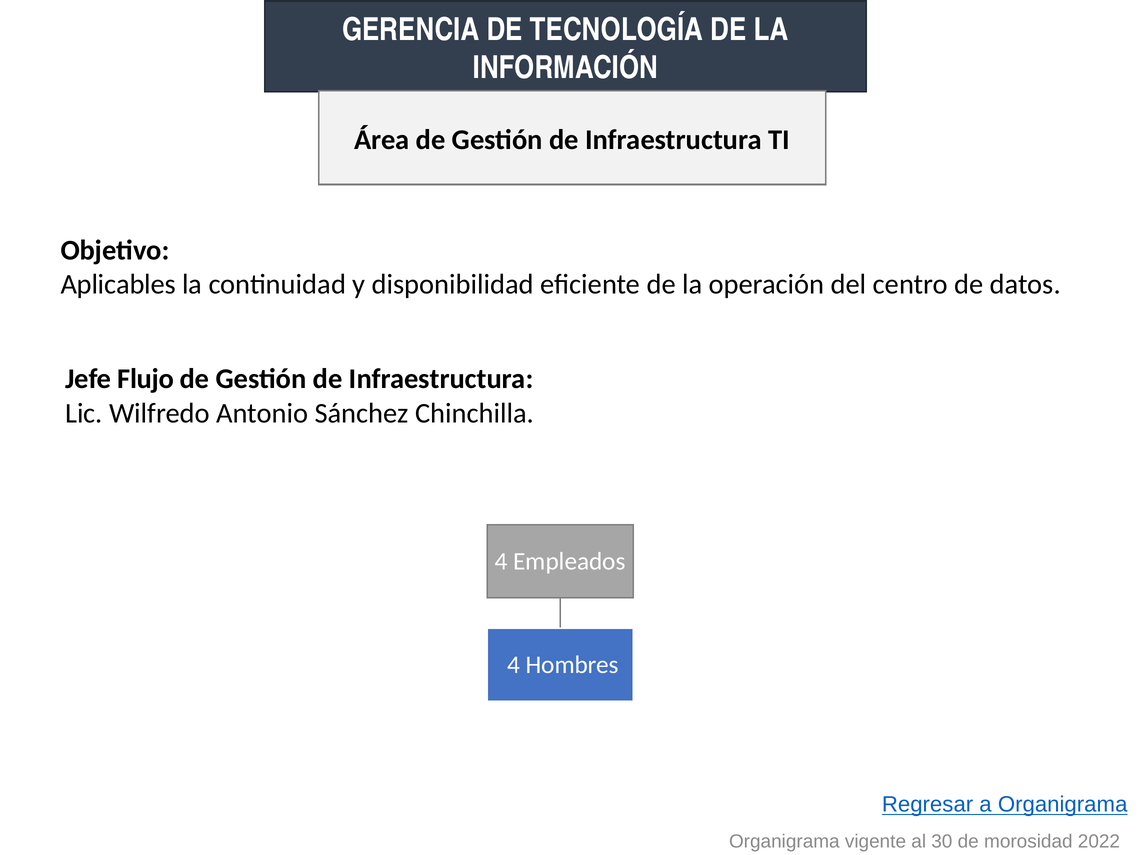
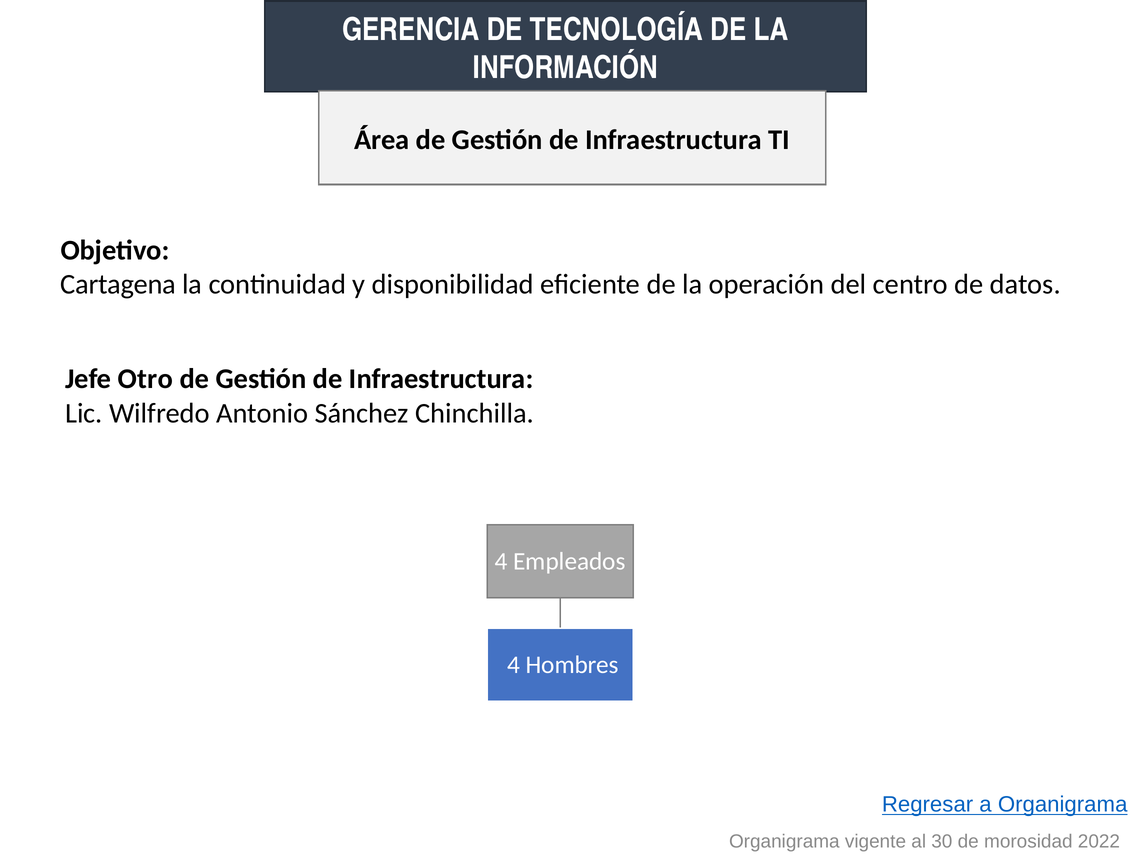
Aplicables: Aplicables -> Cartagena
Flujo: Flujo -> Otro
